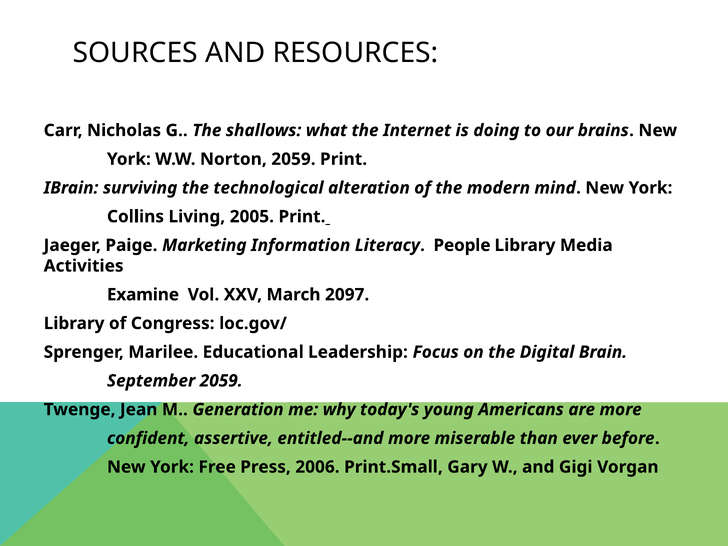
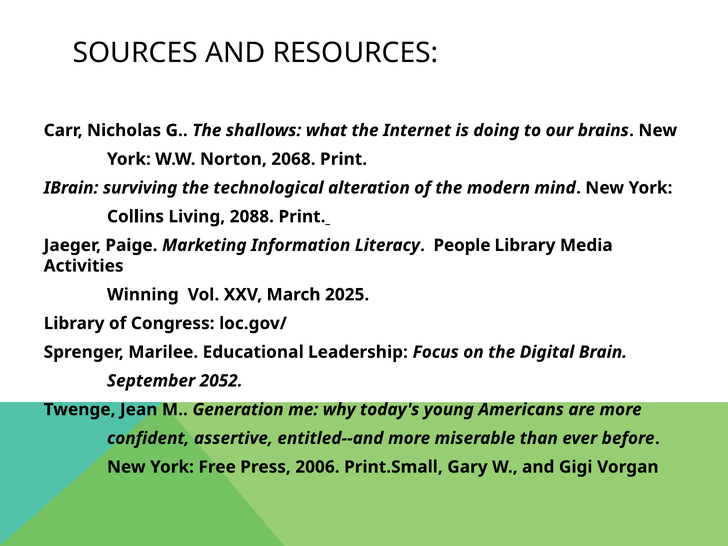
Norton 2059: 2059 -> 2068
2005: 2005 -> 2088
Examine: Examine -> Winning
2097: 2097 -> 2025
September 2059: 2059 -> 2052
